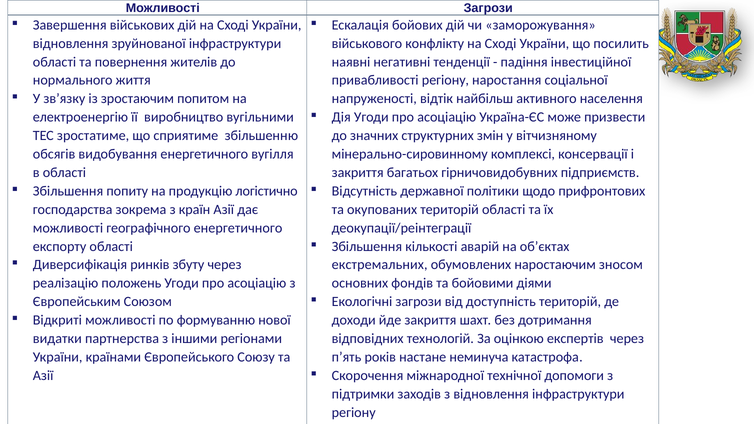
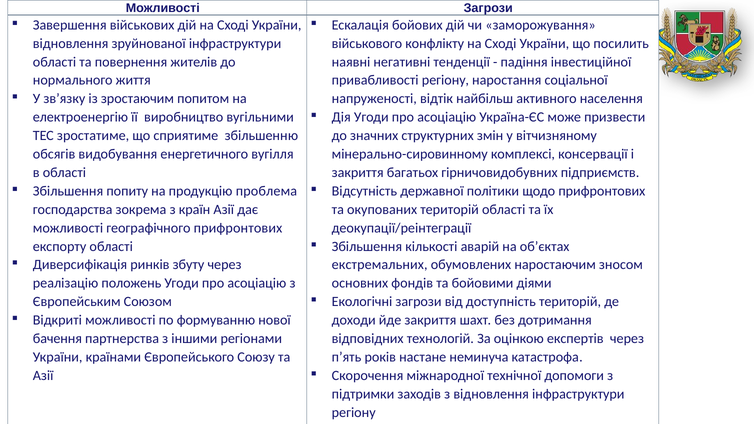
логістично: логістично -> проблема
географічного енергетичного: енергетичного -> прифронтових
видатки: видатки -> бачення
